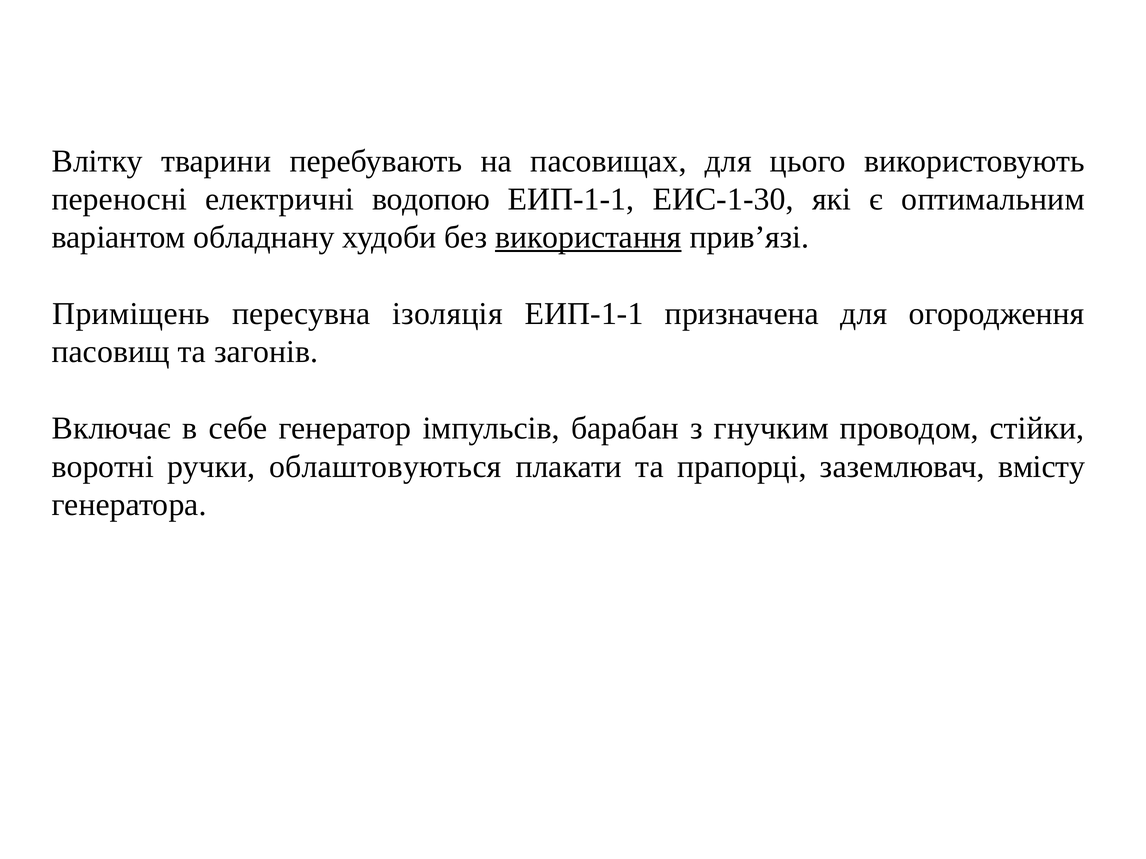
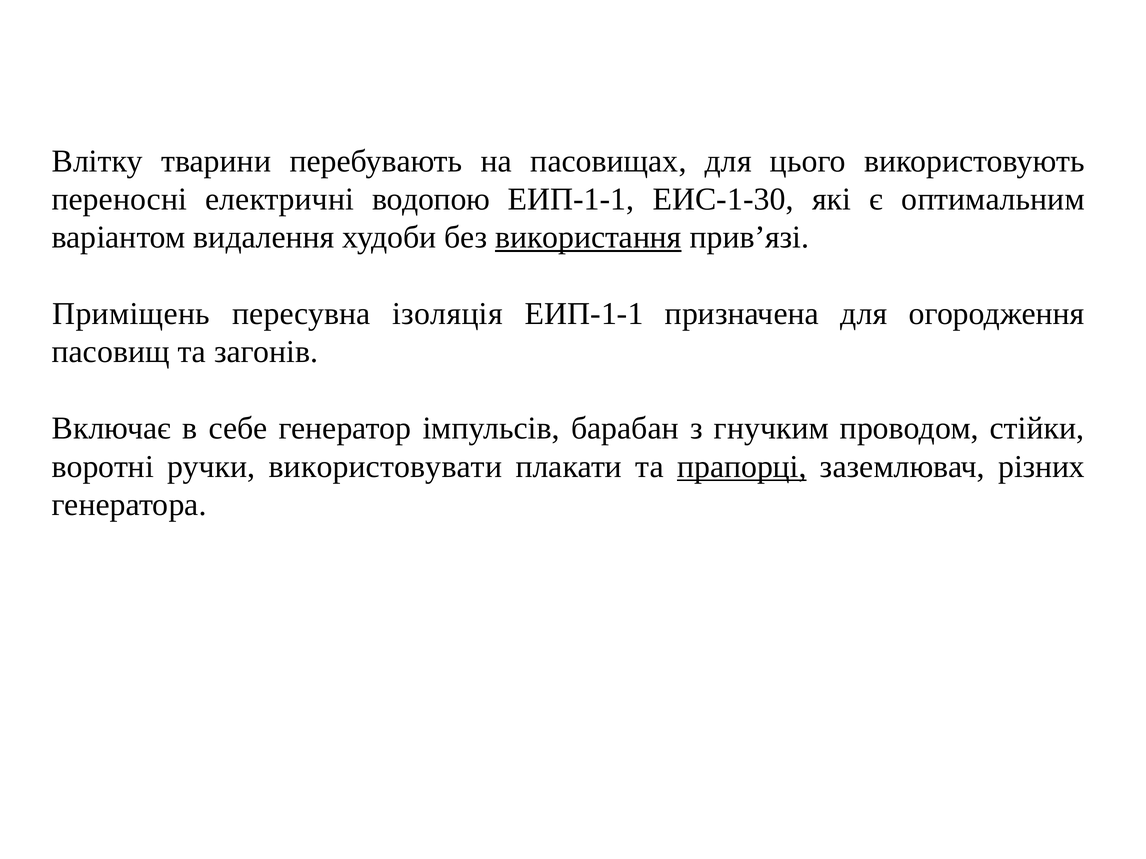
обладнану: обладнану -> видалення
облаштовуються: облаштовуються -> використовувати
прапорці underline: none -> present
вмісту: вмісту -> різних
